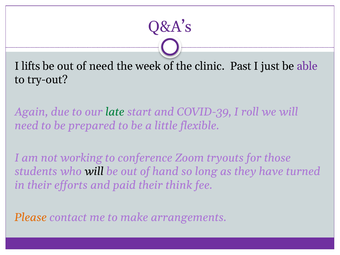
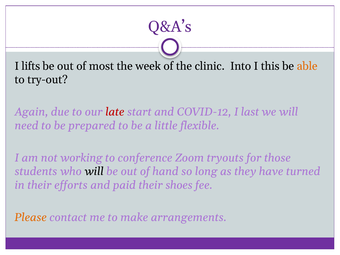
of need: need -> most
Past: Past -> Into
just: just -> this
able colour: purple -> orange
late colour: green -> red
COVID-39: COVID-39 -> COVID-12
roll: roll -> last
think: think -> shoes
